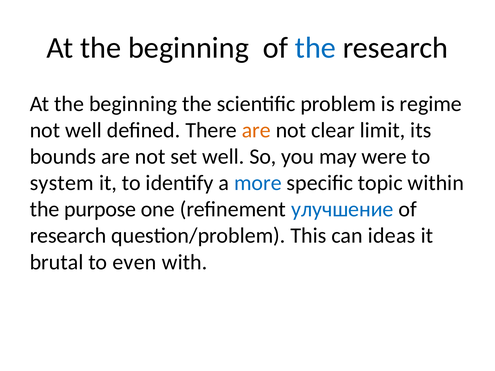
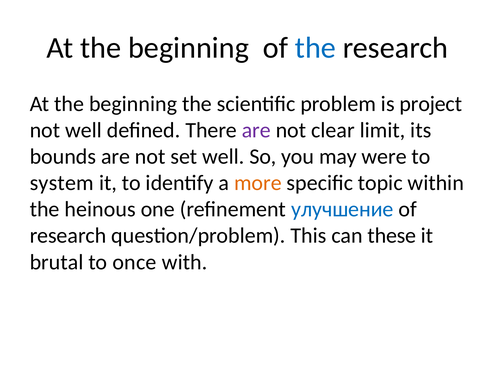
regime: regime -> project
are at (256, 130) colour: orange -> purple
more colour: blue -> orange
purpose: purpose -> heinous
ideas: ideas -> these
even: even -> once
